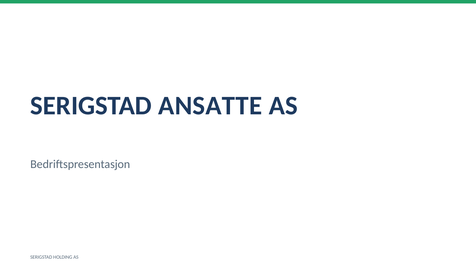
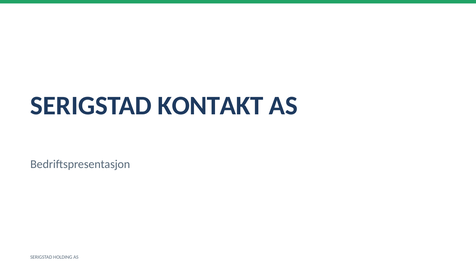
ANSATTE: ANSATTE -> KONTAKT
